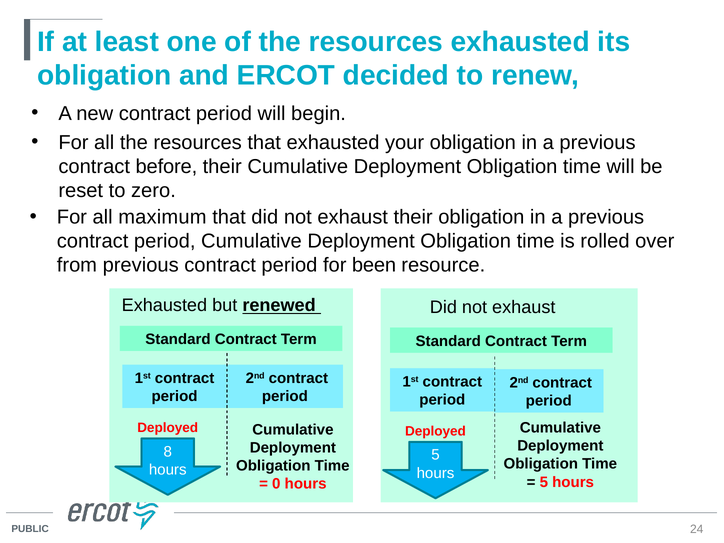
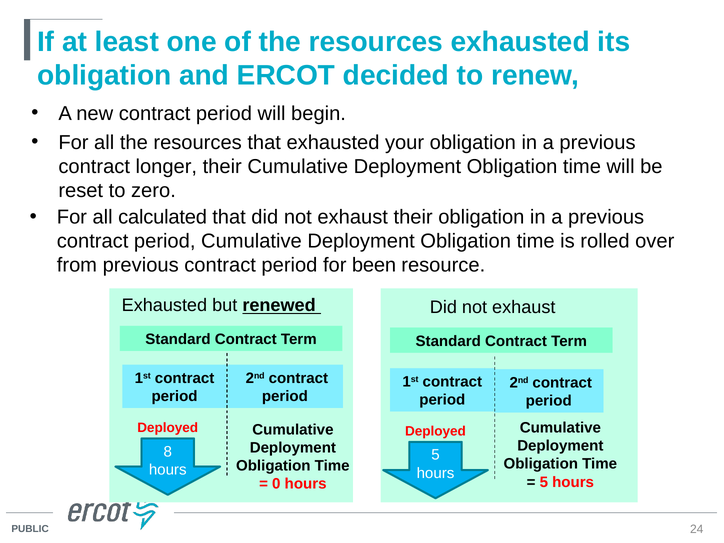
before: before -> longer
maximum: maximum -> calculated
